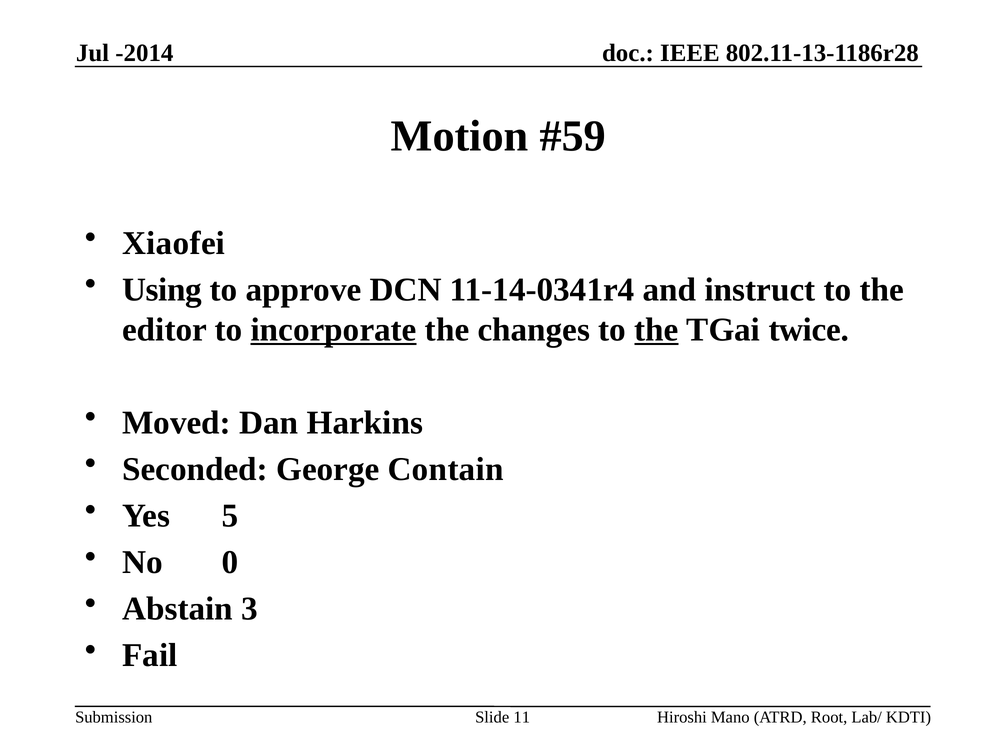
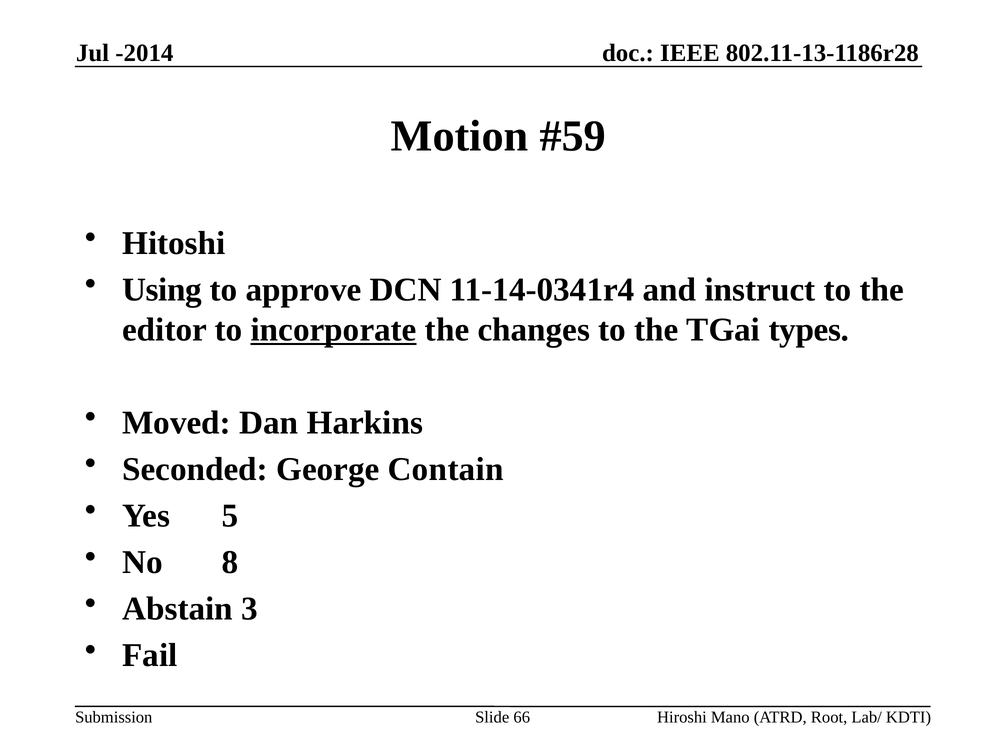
Xiaofei: Xiaofei -> Hitoshi
the at (657, 330) underline: present -> none
twice: twice -> types
0: 0 -> 8
11: 11 -> 66
